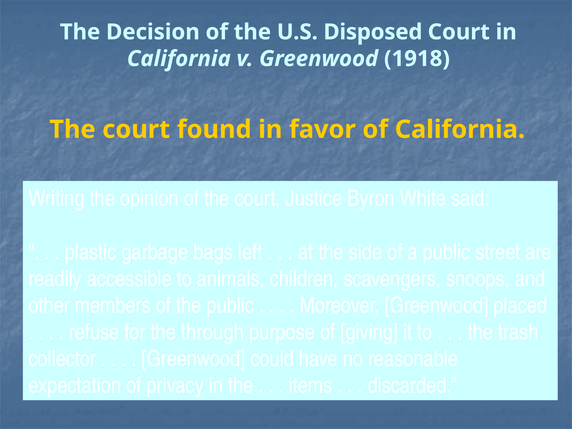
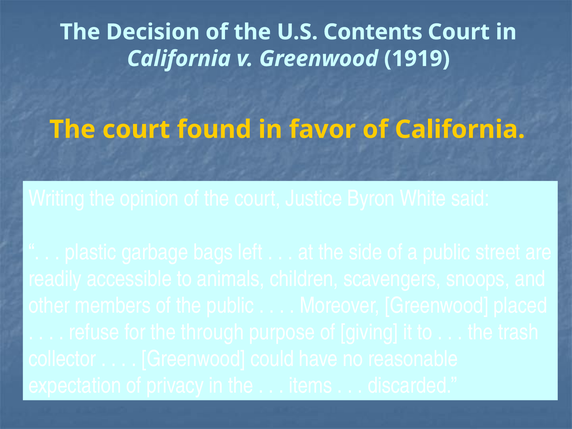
Disposed: Disposed -> Contents
1918: 1918 -> 1919
